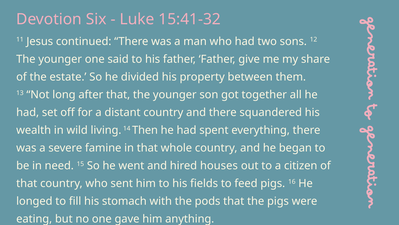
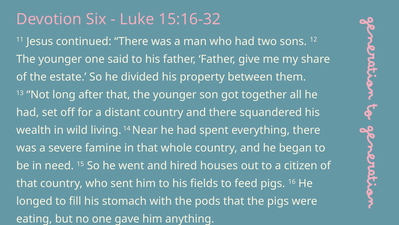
15:41-32: 15:41-32 -> 15:16-32
Then: Then -> Near
